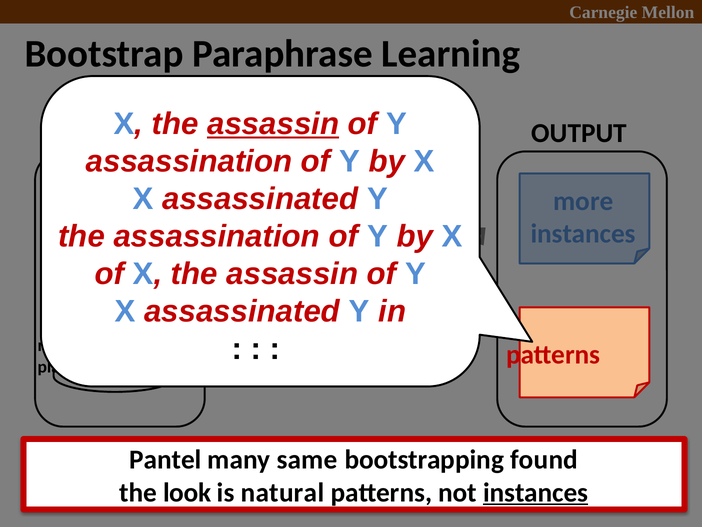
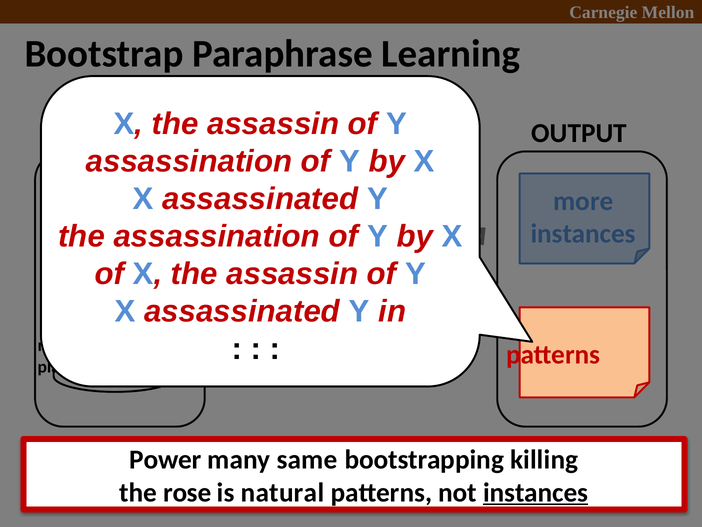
assassin at (273, 124) underline: present -> none
Pantel: Pantel -> Power
found: found -> killing
look: look -> rose
